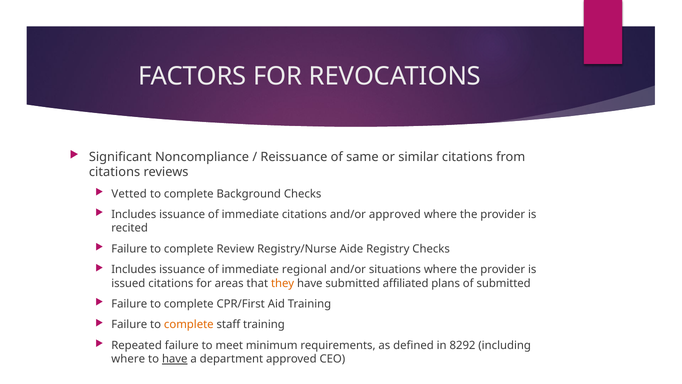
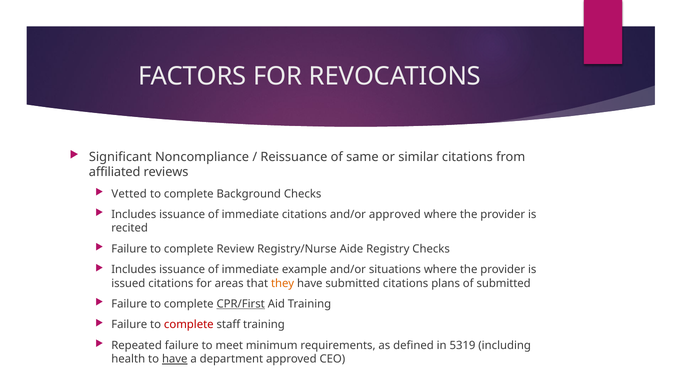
citations at (115, 172): citations -> affiliated
regional: regional -> example
submitted affiliated: affiliated -> citations
CPR/First underline: none -> present
complete at (189, 324) colour: orange -> red
8292: 8292 -> 5319
where at (128, 359): where -> health
